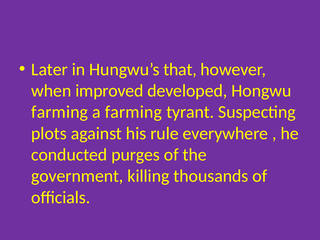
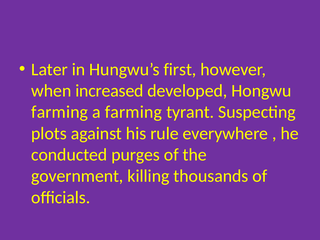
that: that -> first
improved: improved -> increased
